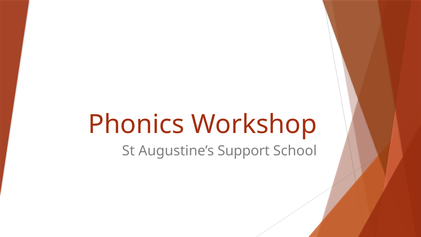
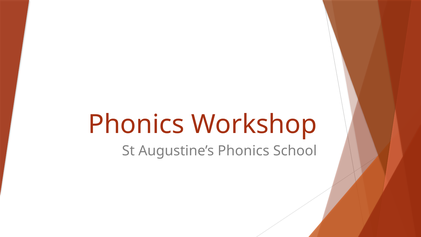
Augustine’s Support: Support -> Phonics
